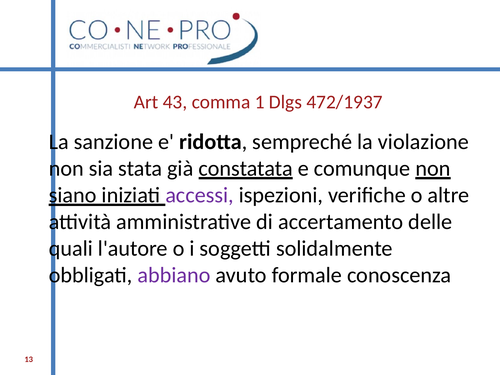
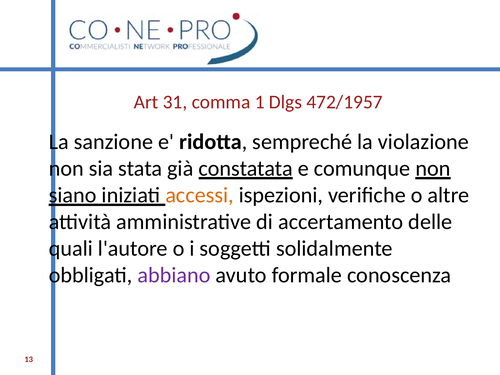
43: 43 -> 31
472/1937: 472/1937 -> 472/1957
accessi colour: purple -> orange
